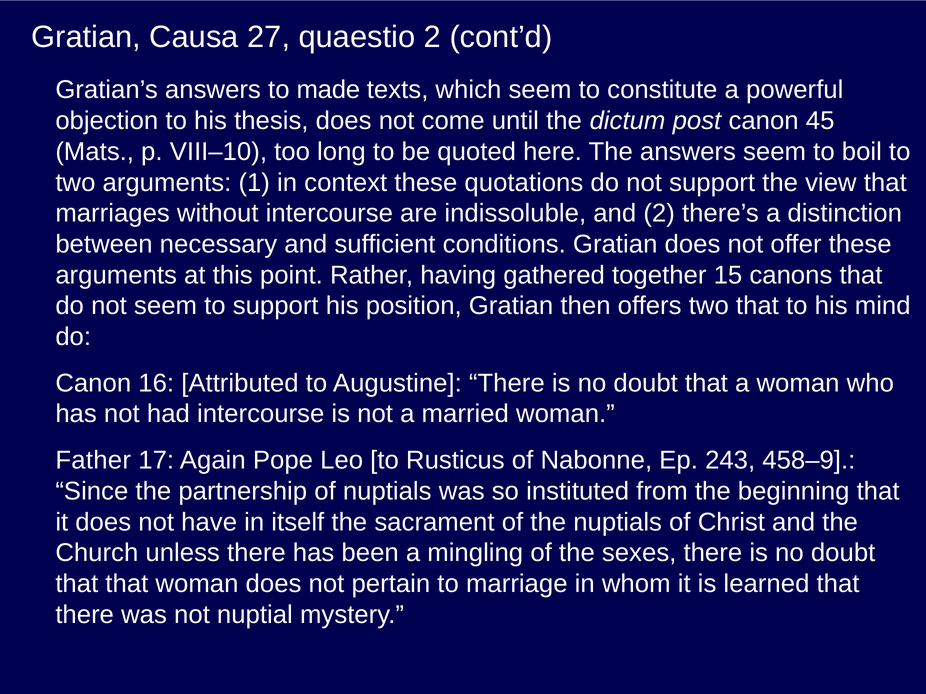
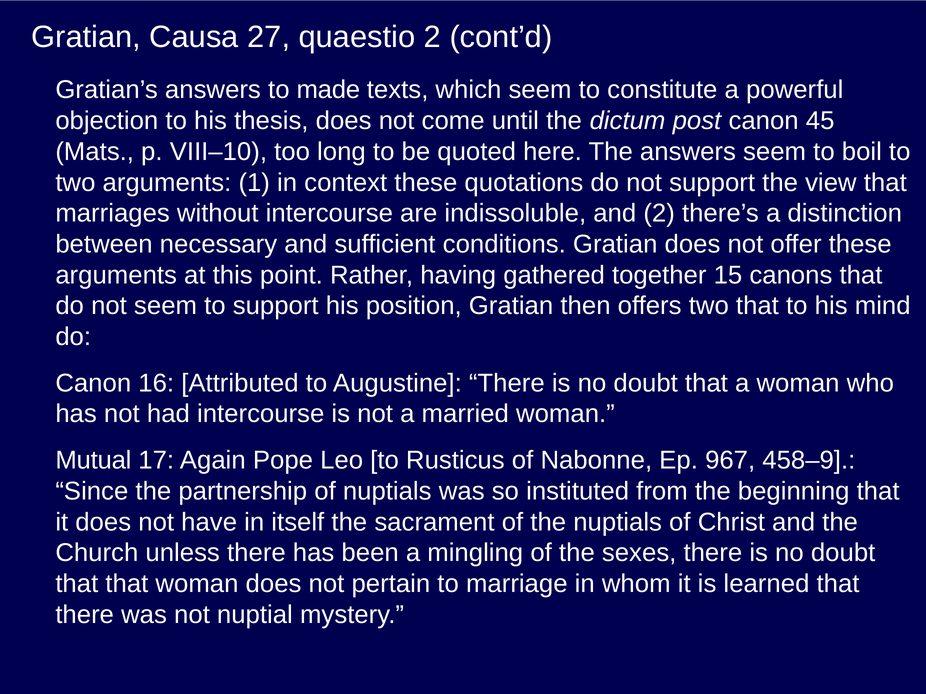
Father: Father -> Mutual
243: 243 -> 967
